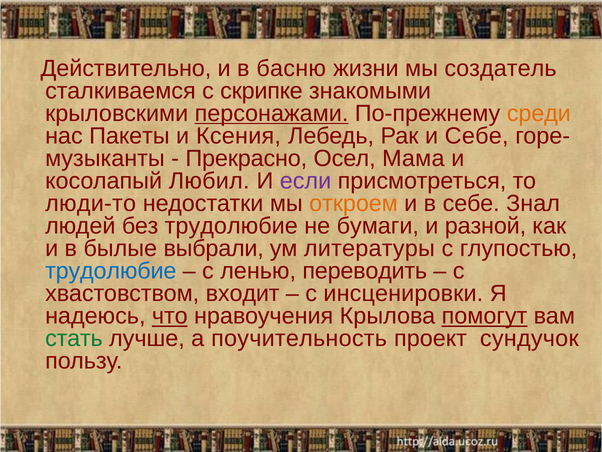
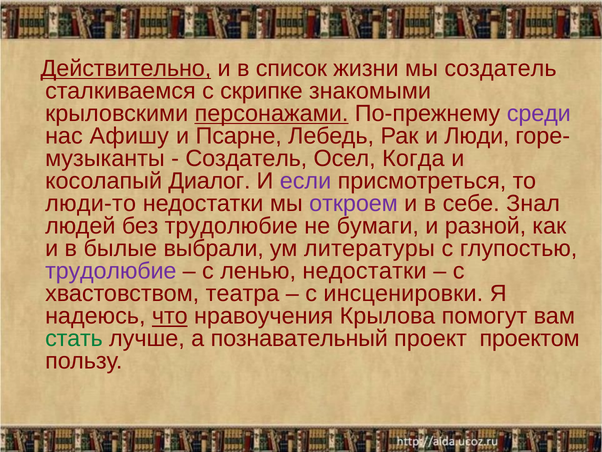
Действительно underline: none -> present
басню: басню -> список
среди colour: orange -> purple
Пакеты: Пакеты -> Афишу
Ксения: Ксения -> Псарне
и Себе: Себе -> Люди
Прекрасно at (246, 158): Прекрасно -> Создатель
Мама: Мама -> Когда
Любил: Любил -> Диалог
откроем colour: orange -> purple
трудолюбие at (111, 271) colour: blue -> purple
ленью переводить: переводить -> недостатки
входит: входит -> театра
помогут underline: present -> none
поучительность: поучительность -> познавательный
сундучок: сундучок -> проектом
